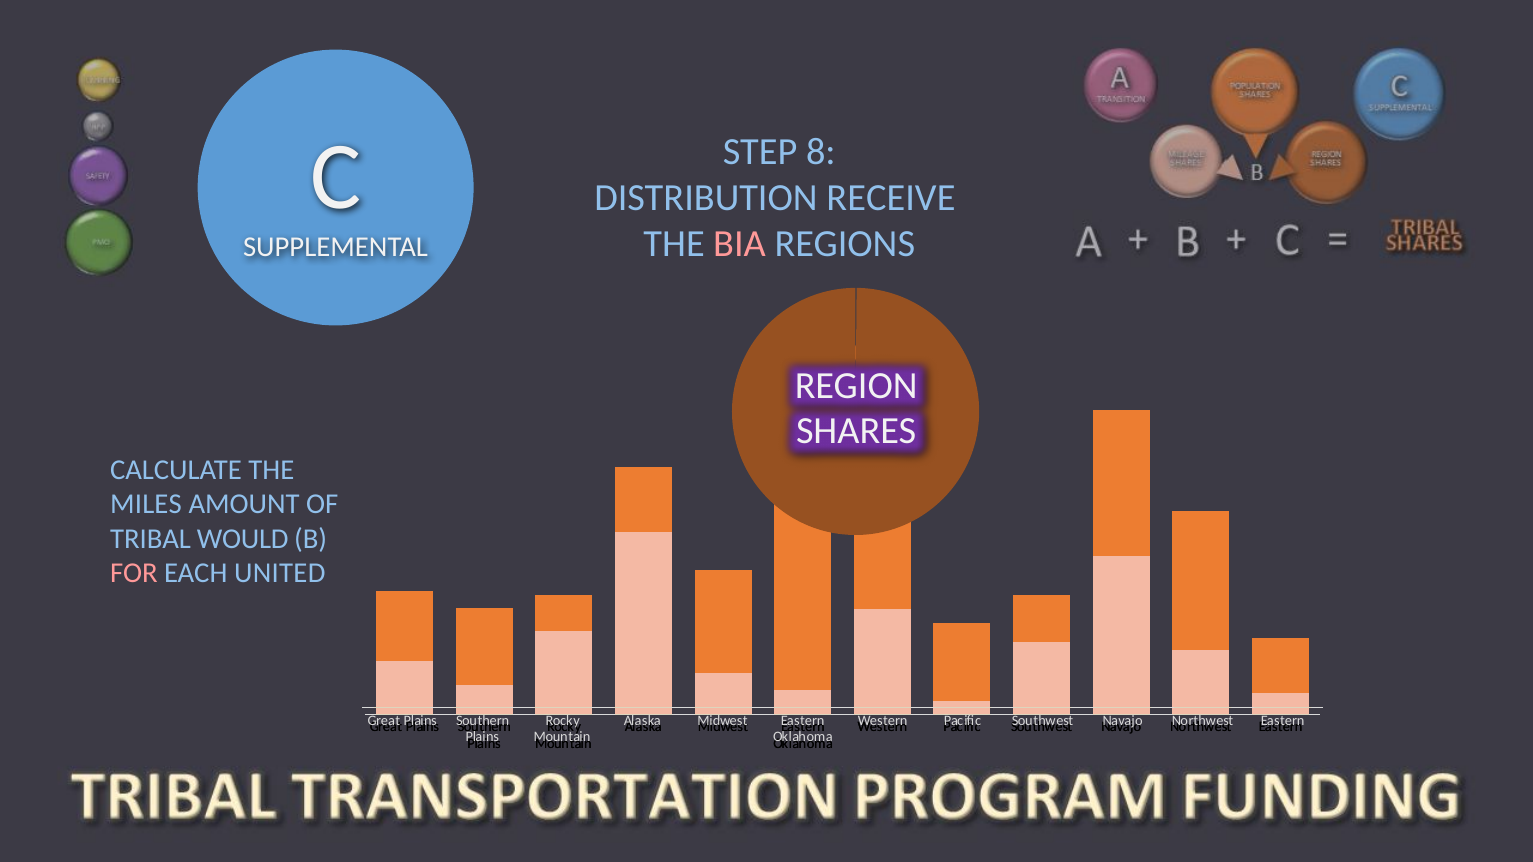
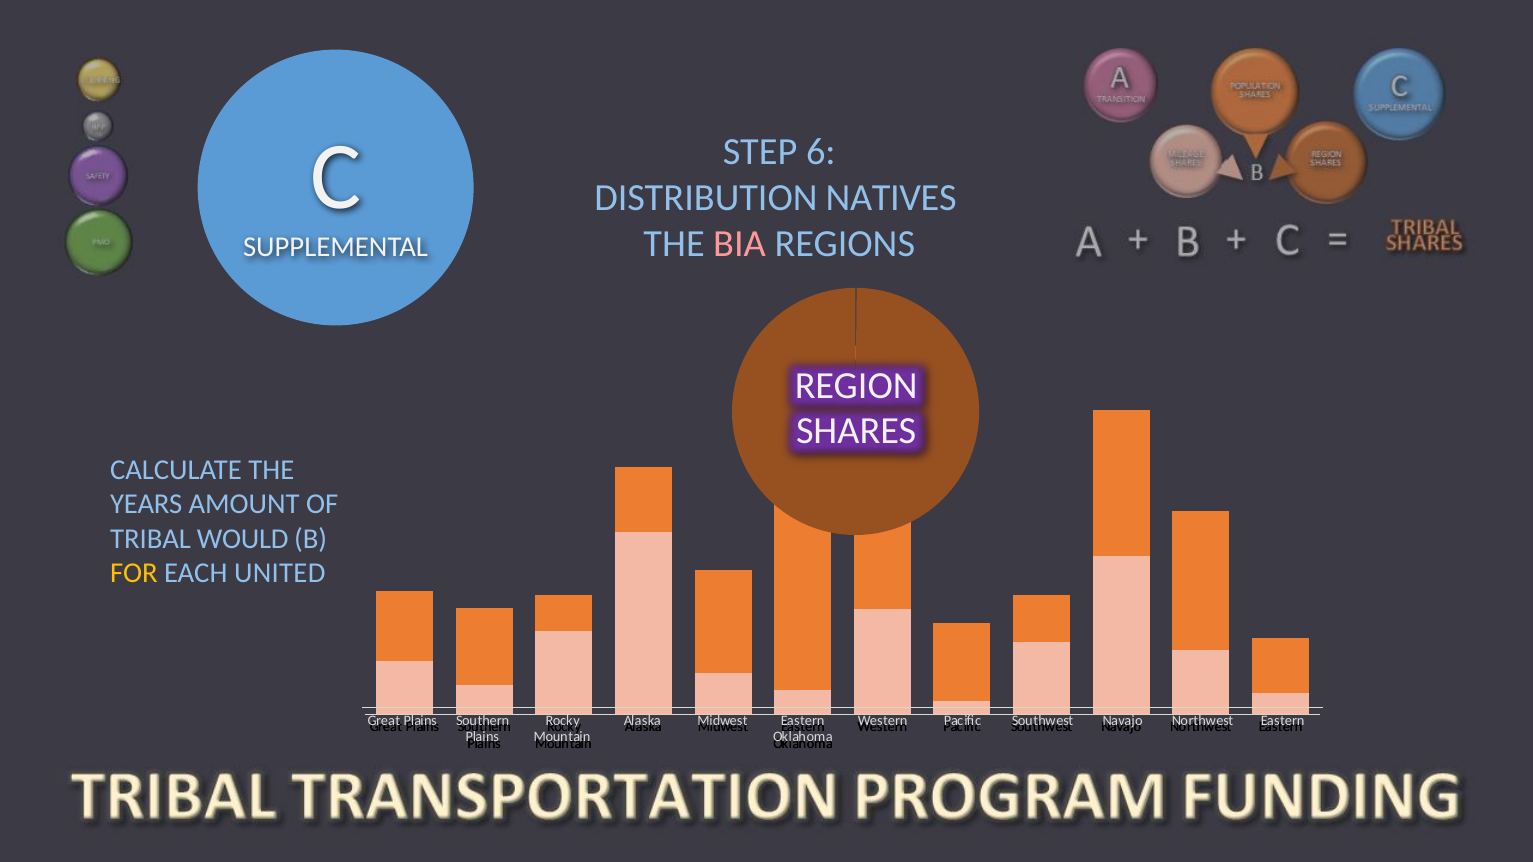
8: 8 -> 6
RECEIVE: RECEIVE -> NATIVES
MILES: MILES -> YEARS
FOR colour: pink -> yellow
